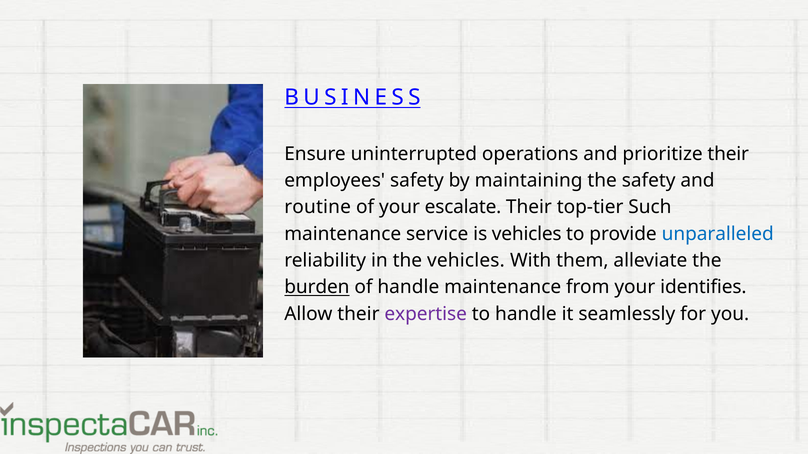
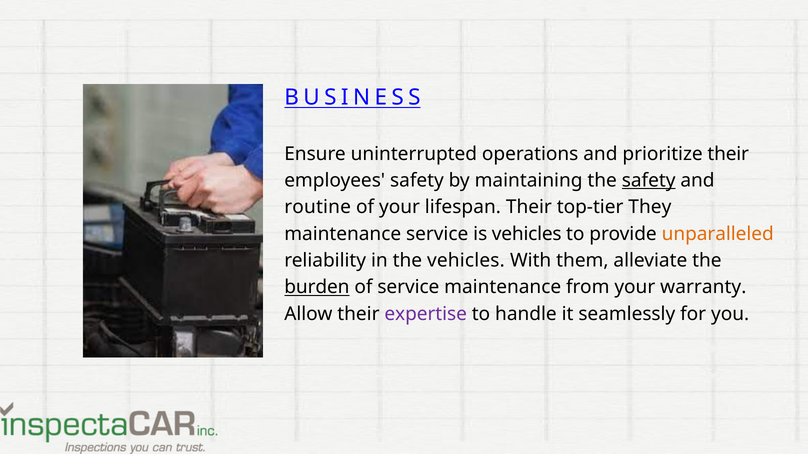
safety at (649, 181) underline: none -> present
escalate: escalate -> lifespan
Such: Such -> They
unparalleled colour: blue -> orange
of handle: handle -> service
identifies: identifies -> warranty
